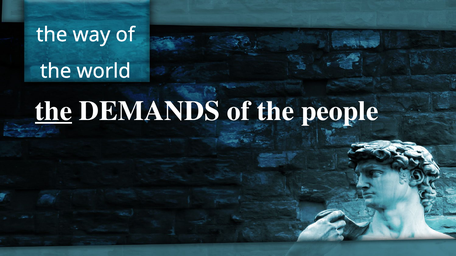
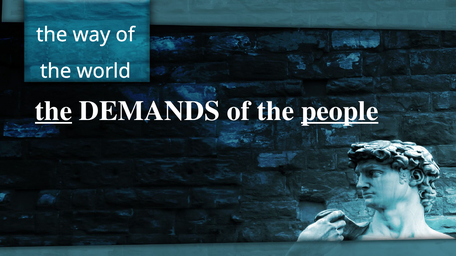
people underline: none -> present
